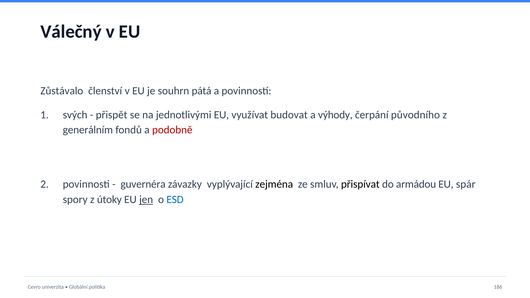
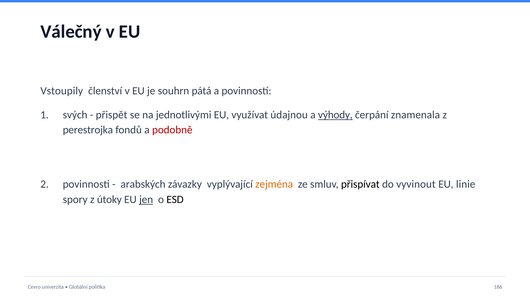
Zůstávalo: Zůstávalo -> Vstoupily
budovat: budovat -> údajnou
výhody underline: none -> present
původního: původního -> znamenala
generálním: generálním -> perestrojka
guvernéra: guvernéra -> arabských
zejména colour: black -> orange
armádou: armádou -> vyvinout
spár: spár -> linie
ESD colour: blue -> black
